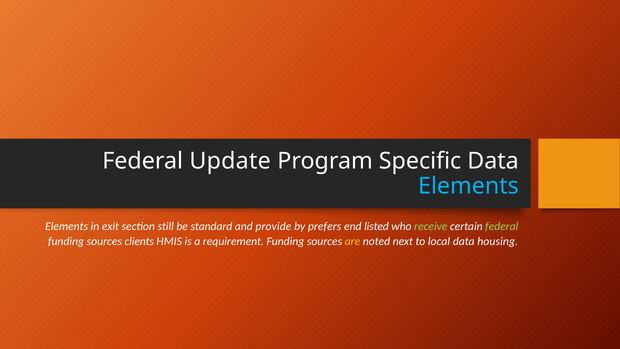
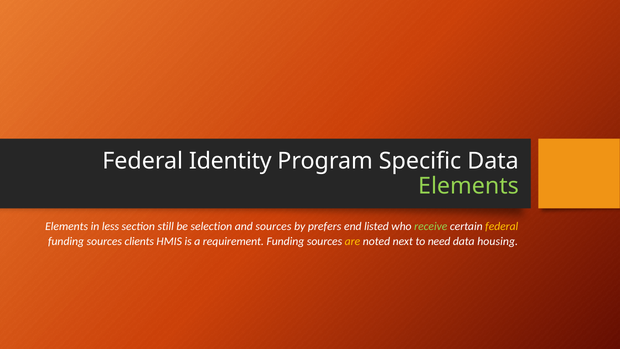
Update: Update -> Identity
Elements at (468, 186) colour: light blue -> light green
exit: exit -> less
standard: standard -> selection
and provide: provide -> sources
federal at (502, 226) colour: light green -> yellow
local: local -> need
